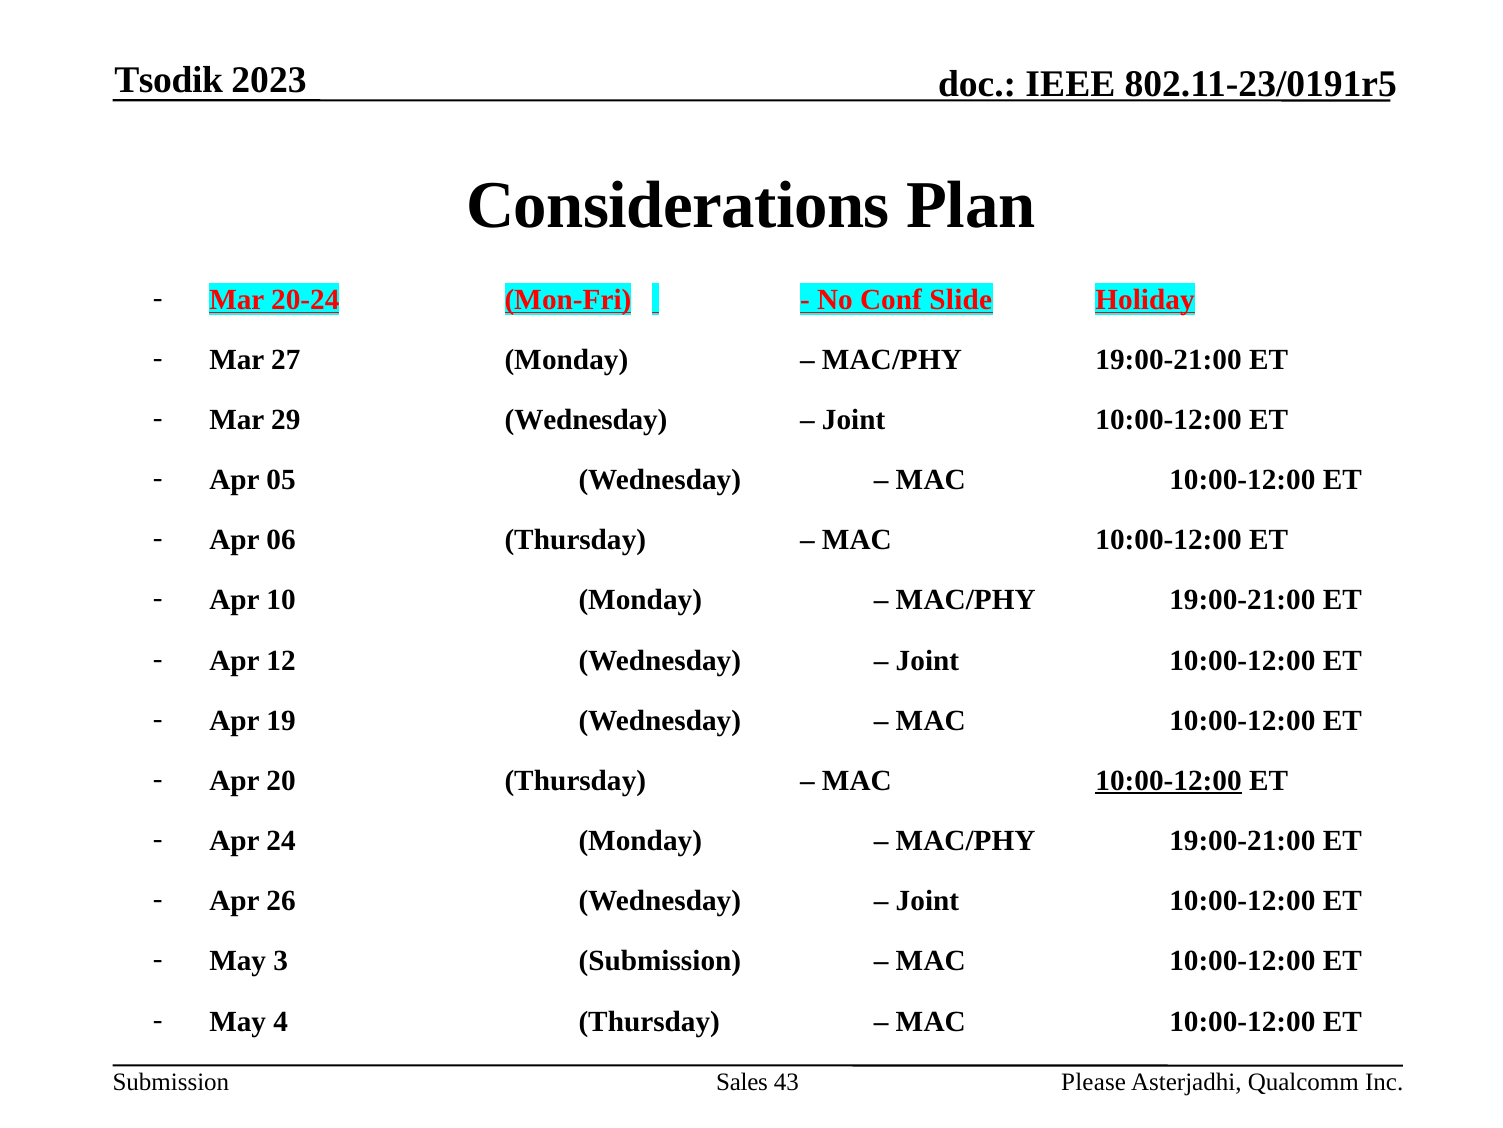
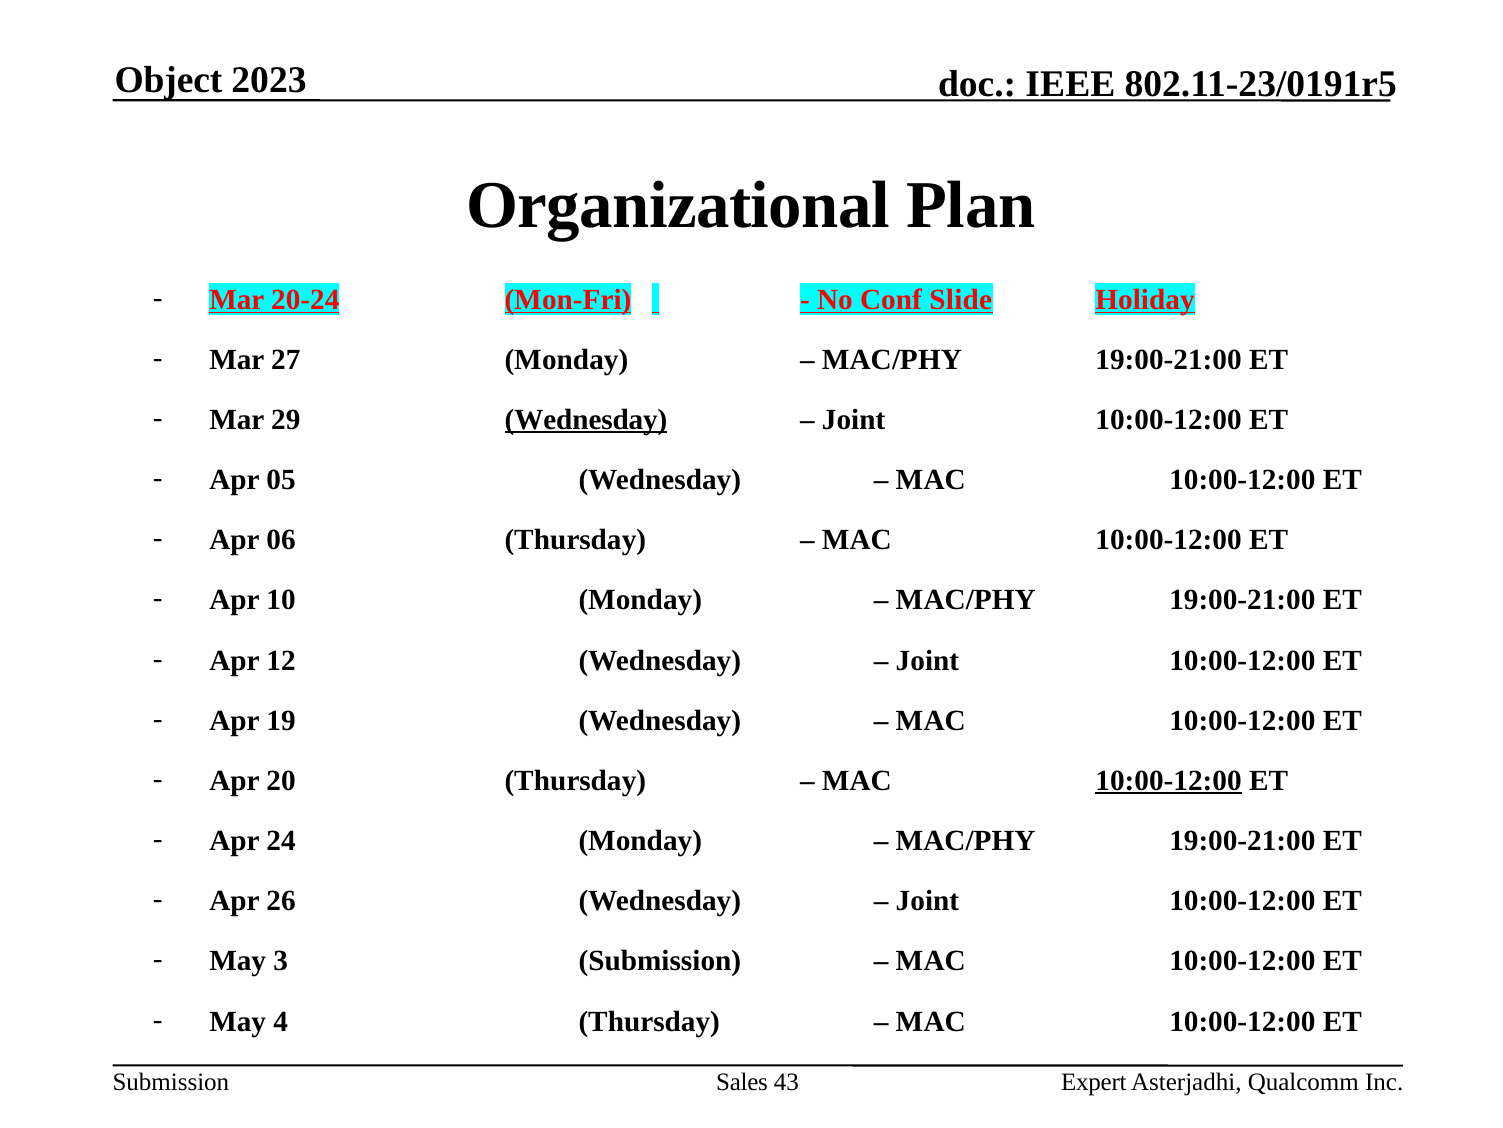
Tsodik: Tsodik -> Object
Considerations: Considerations -> Organizational
Wednesday at (586, 419) underline: none -> present
Please: Please -> Expert
